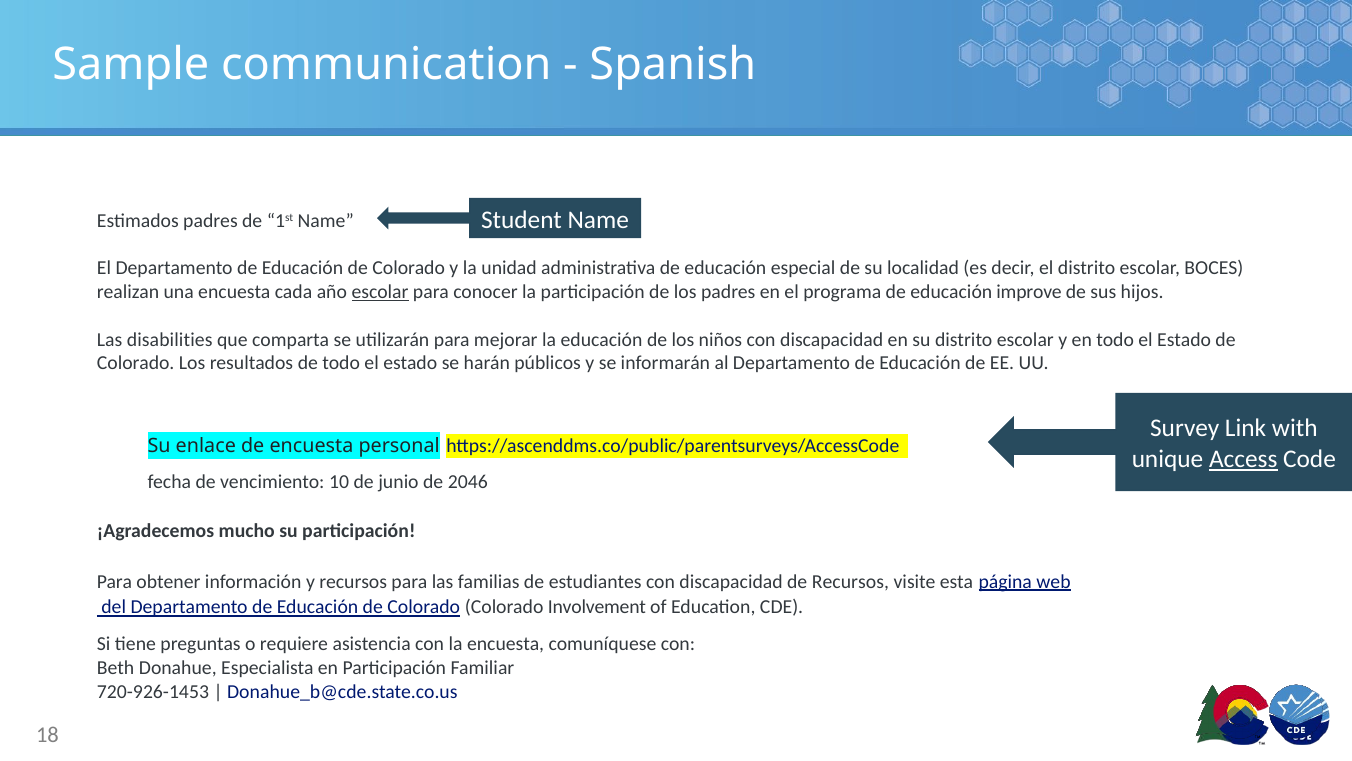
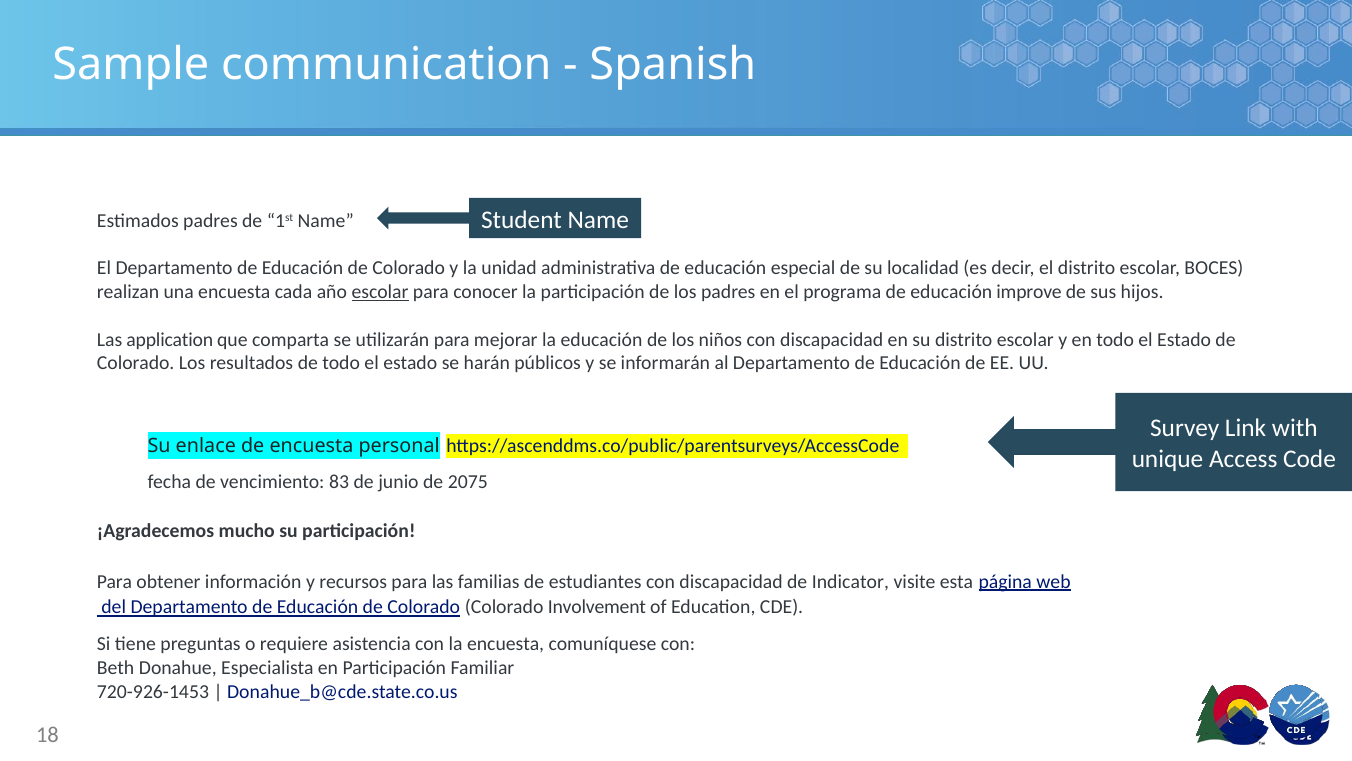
disabilities: disabilities -> application
Access underline: present -> none
10: 10 -> 83
2046: 2046 -> 2075
de Recursos: Recursos -> Indicator
